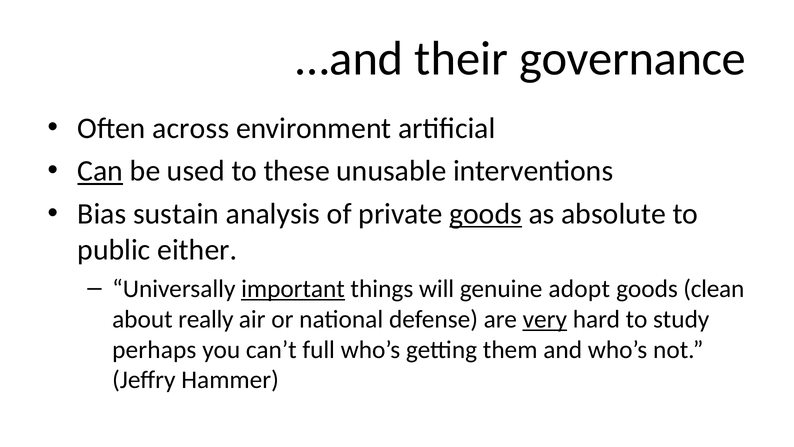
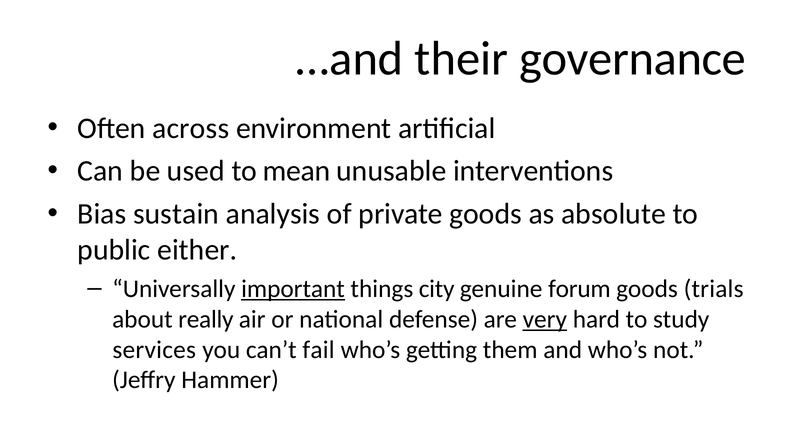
Can underline: present -> none
these: these -> mean
goods at (486, 214) underline: present -> none
will: will -> city
adopt: adopt -> forum
clean: clean -> trials
perhaps: perhaps -> services
full: full -> fail
